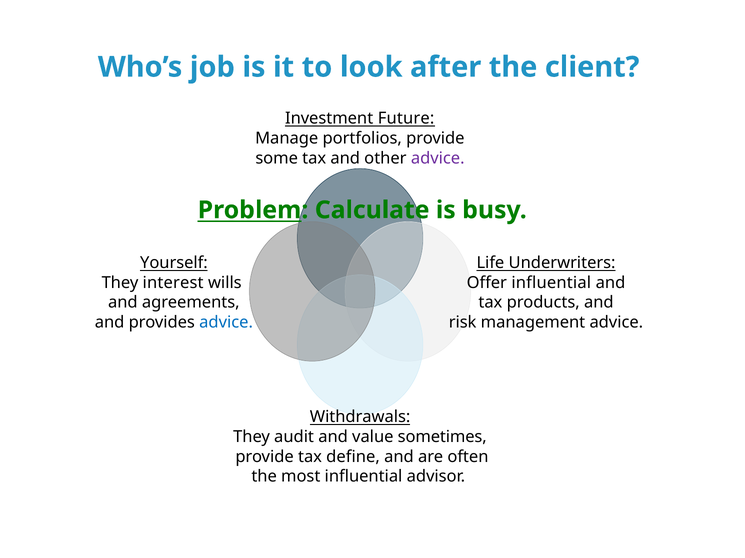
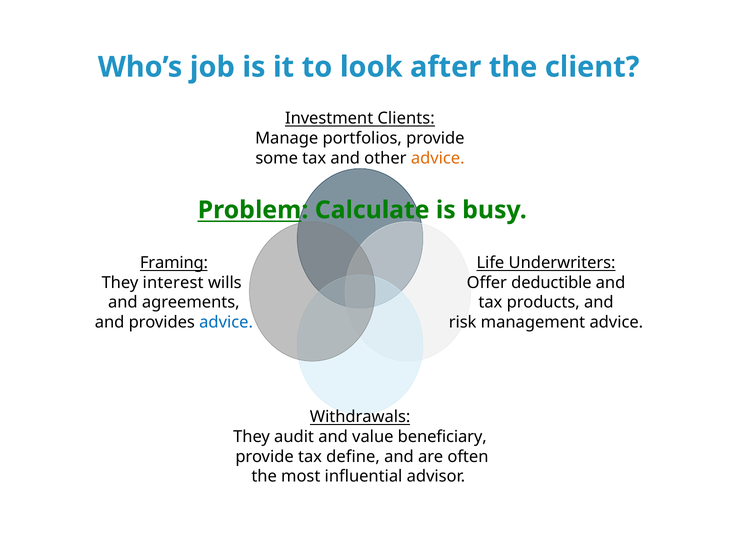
Future: Future -> Clients
advice at (438, 158) colour: purple -> orange
Yourself: Yourself -> Framing
Offer influential: influential -> deductible
sometimes: sometimes -> beneficiary
